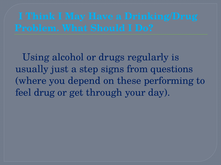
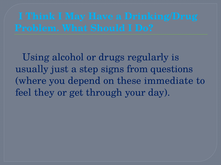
performing: performing -> immediate
drug: drug -> they
